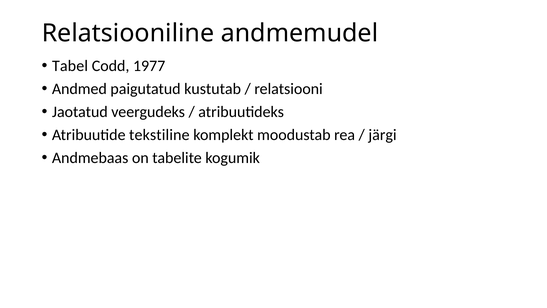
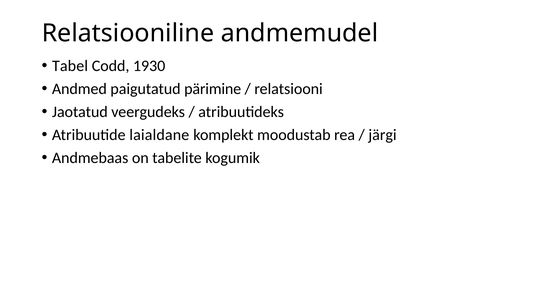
1977: 1977 -> 1930
kustutab: kustutab -> pärimine
tekstiline: tekstiline -> laialdane
